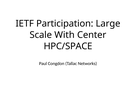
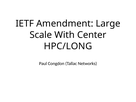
Participation: Participation -> Amendment
HPC/SPACE: HPC/SPACE -> HPC/LONG
